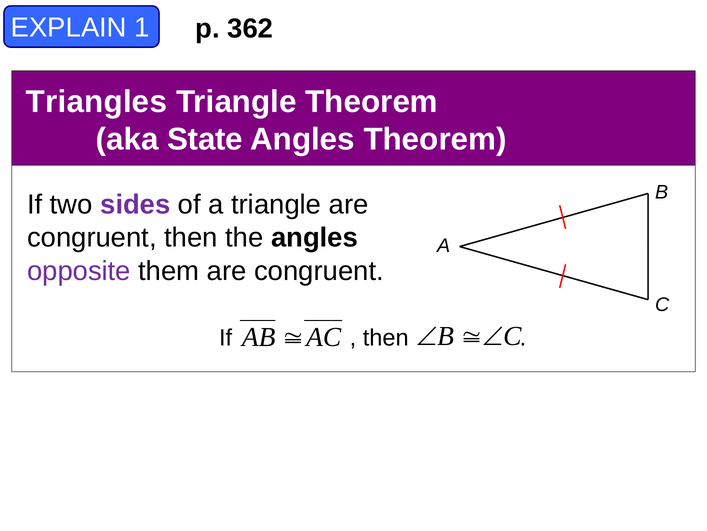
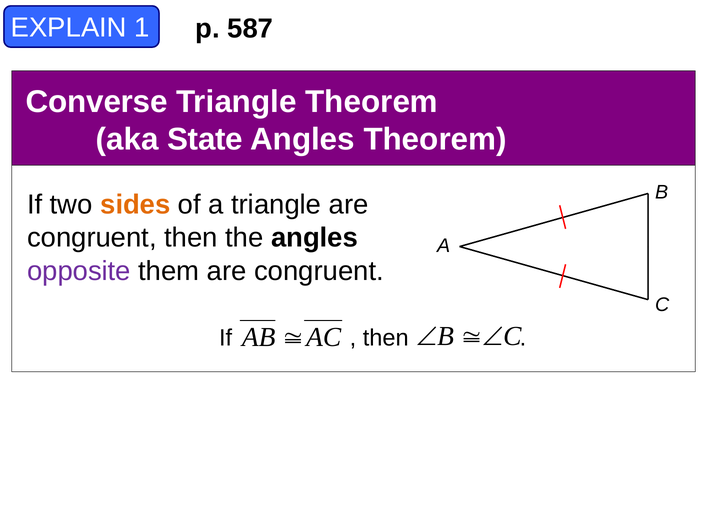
362: 362 -> 587
Triangles: Triangles -> Converse
sides colour: purple -> orange
